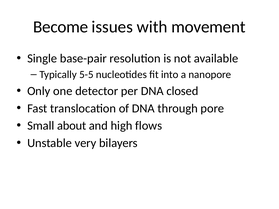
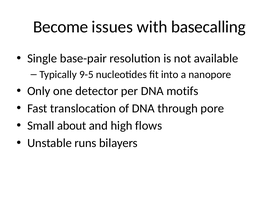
movement: movement -> basecalling
5-5: 5-5 -> 9-5
closed: closed -> motifs
very: very -> runs
